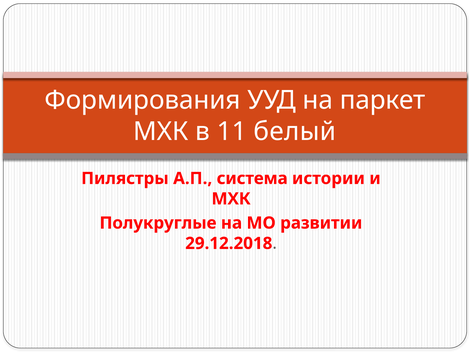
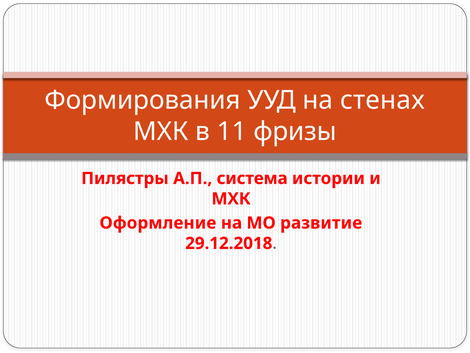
паркет: паркет -> стенах
белый: белый -> фризы
Полукруглые: Полукруглые -> Оформление
развитии: развитии -> развитие
